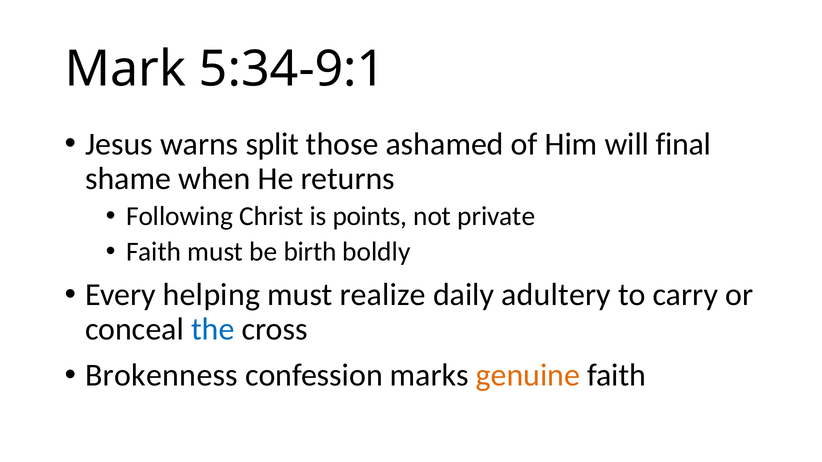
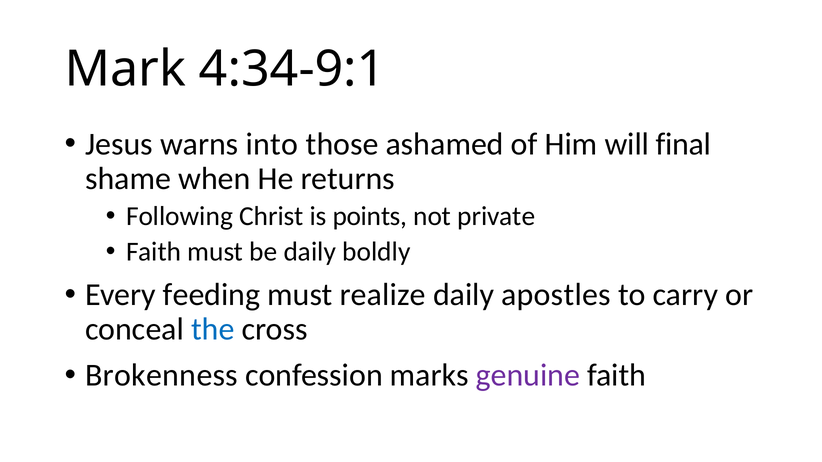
5:34-9:1: 5:34-9:1 -> 4:34-9:1
split: split -> into
be birth: birth -> daily
helping: helping -> feeding
adultery: adultery -> apostles
genuine colour: orange -> purple
